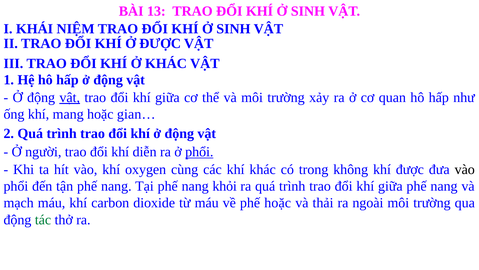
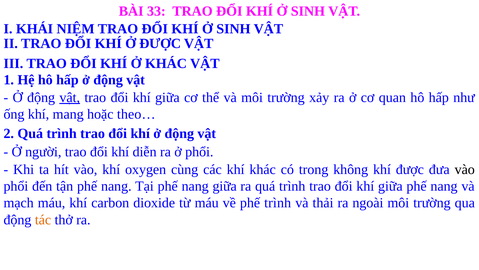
13: 13 -> 33
gian…: gian… -> theo…
phổi at (199, 152) underline: present -> none
nang khỏi: khỏi -> giữa
phế hoặc: hoặc -> trình
tác colour: green -> orange
